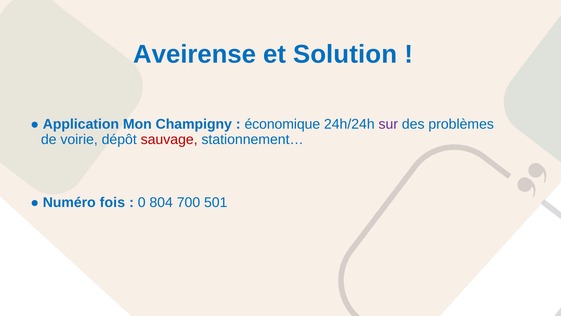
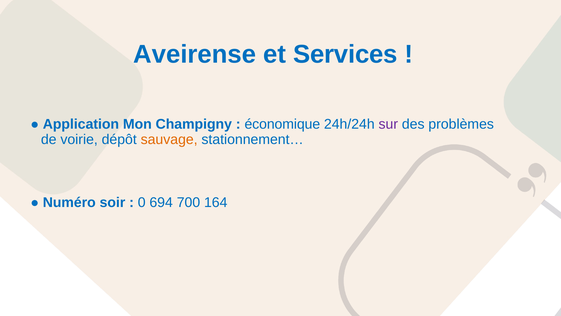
Solution: Solution -> Services
sauvage colour: red -> orange
fois: fois -> soir
804: 804 -> 694
501: 501 -> 164
